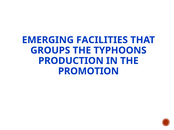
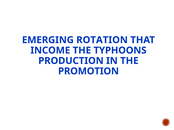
FACILITIES: FACILITIES -> ROTATION
GROUPS: GROUPS -> INCOME
